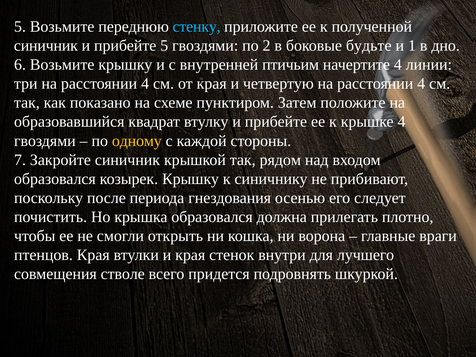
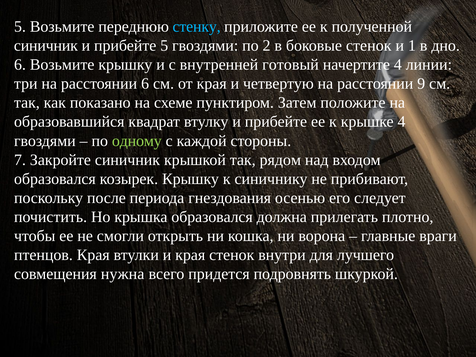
боковые будьте: будьте -> стенок
птичьим: птичьим -> готовый
три на расстоянии 4: 4 -> 6
четвертую на расстоянии 4: 4 -> 9
одному colour: yellow -> light green
стволе: стволе -> нужна
